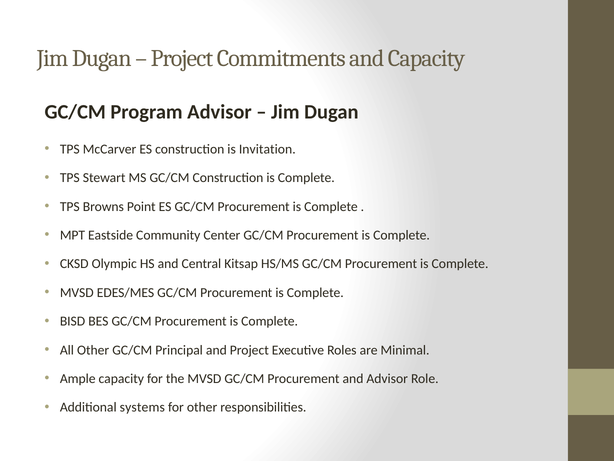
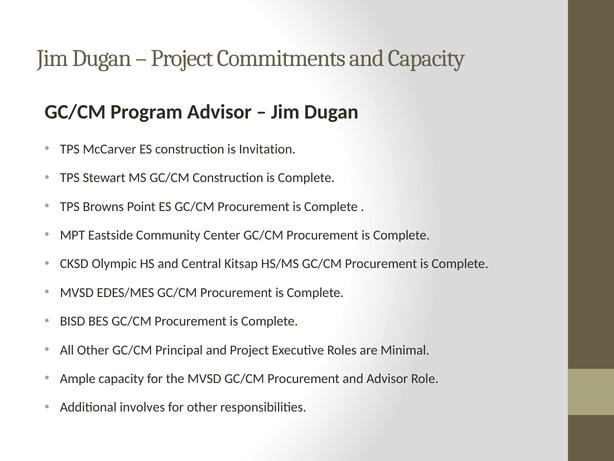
systems: systems -> involves
